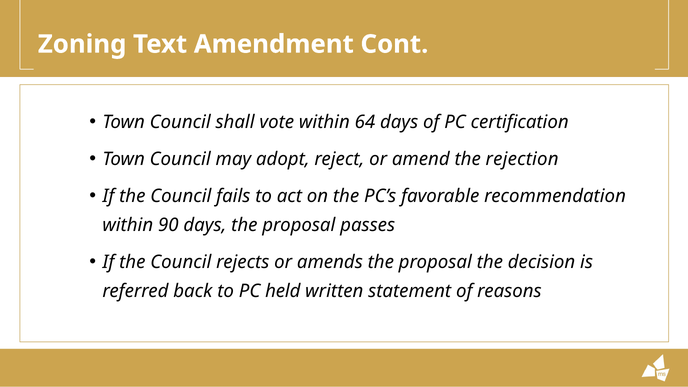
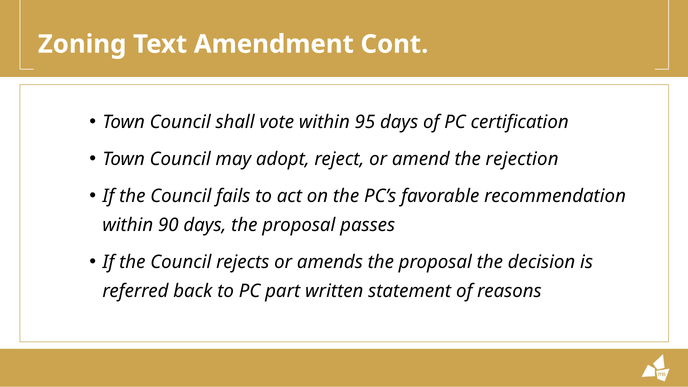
64: 64 -> 95
held: held -> part
